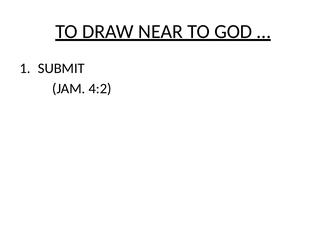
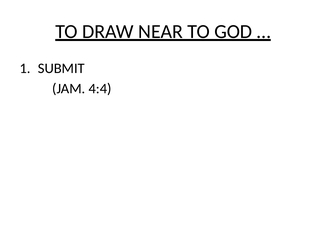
4:2: 4:2 -> 4:4
